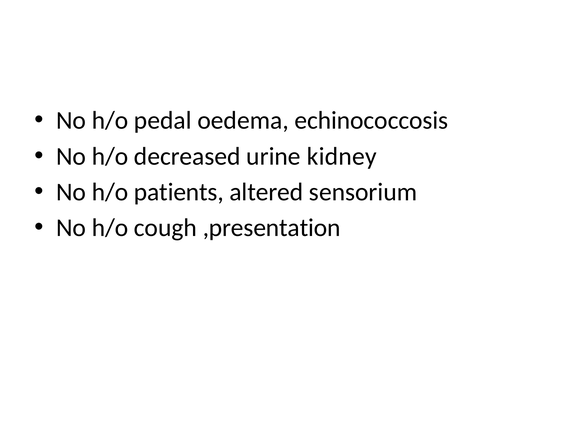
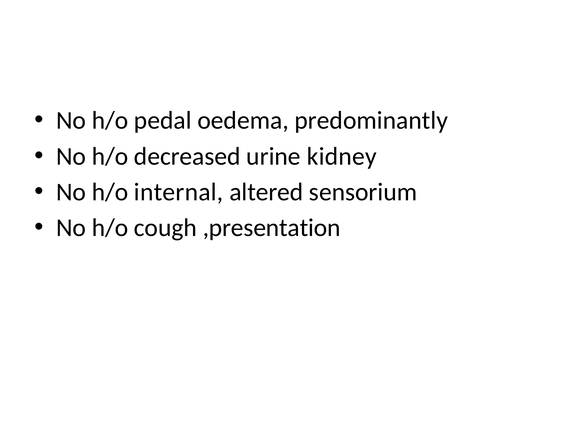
echinococcosis: echinococcosis -> predominantly
patients: patients -> internal
